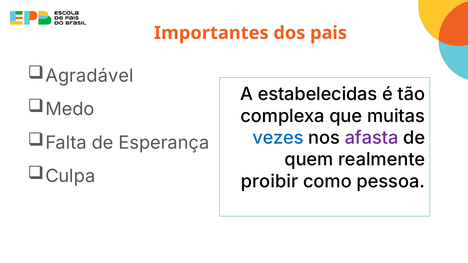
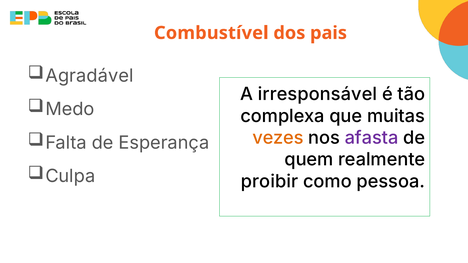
Importantes: Importantes -> Combustível
estabelecidas: estabelecidas -> irresponsável
vezes colour: blue -> orange
